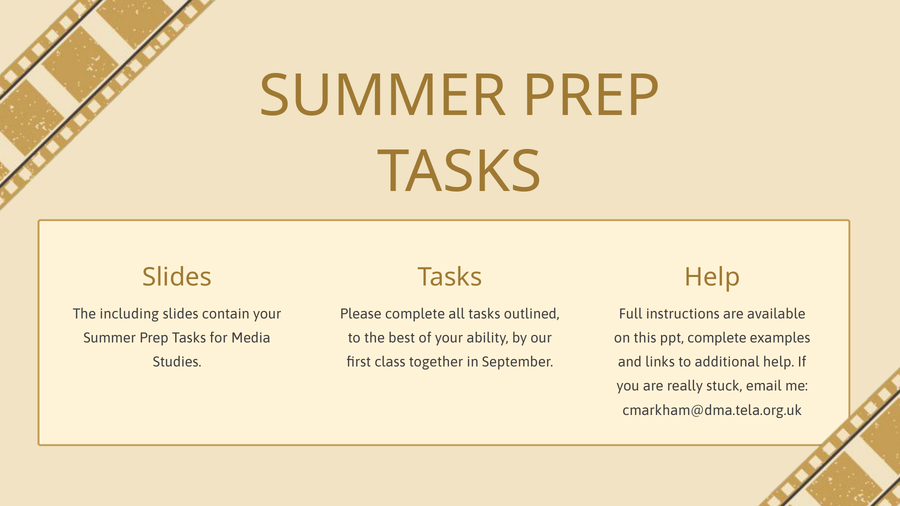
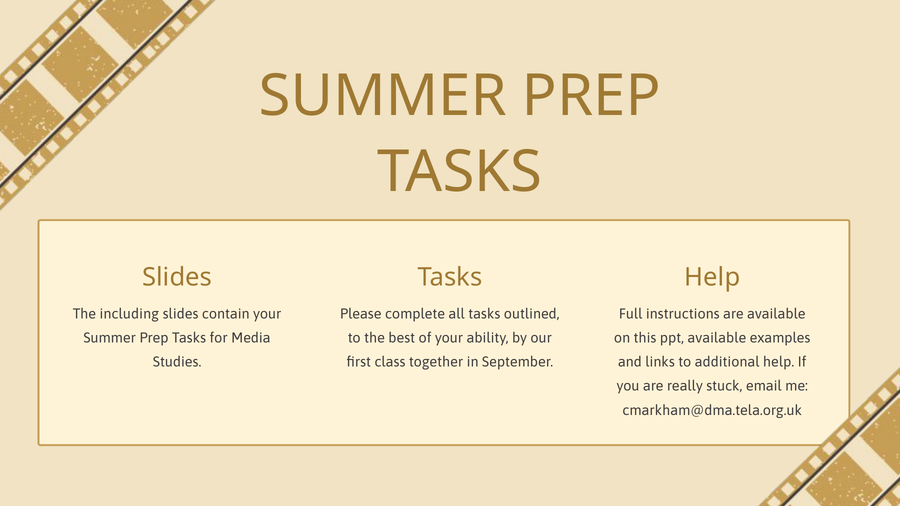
ppt complete: complete -> available
